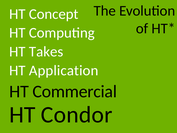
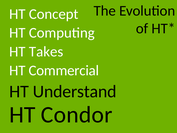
Application: Application -> Commercial
Commercial: Commercial -> Understand
